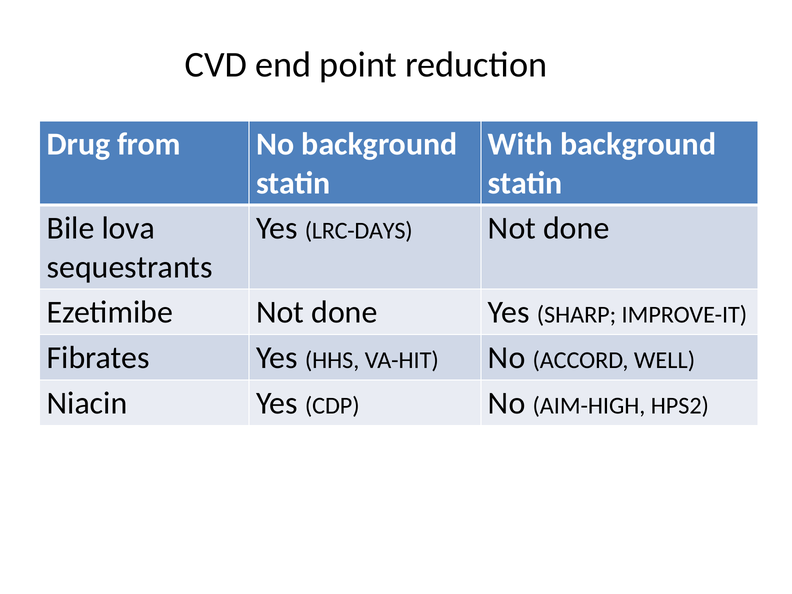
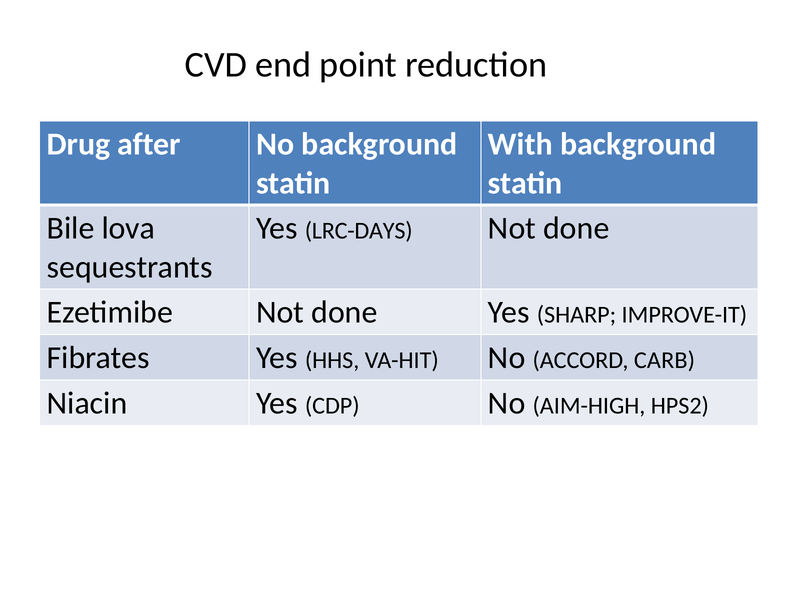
from: from -> after
WELL: WELL -> CARB
